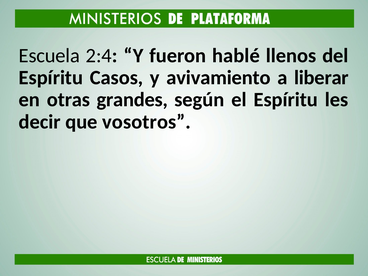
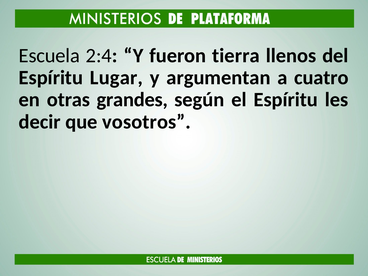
hablé: hablé -> tierra
Casos: Casos -> Lugar
avivamiento: avivamiento -> argumentan
liberar: liberar -> cuatro
